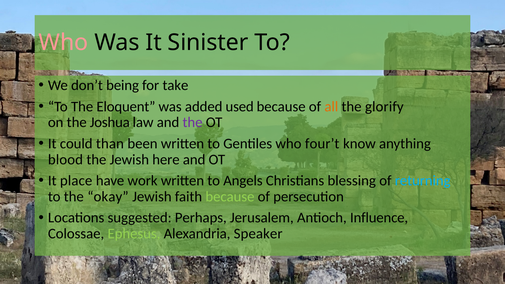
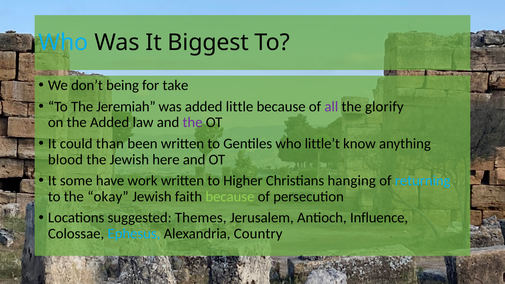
Who at (63, 42) colour: pink -> light blue
Sinister: Sinister -> Biggest
Eloquent: Eloquent -> Jeremiah
used: used -> little
all colour: orange -> purple
the Joshua: Joshua -> Added
four’t: four’t -> little’t
place: place -> some
Angels: Angels -> Higher
blessing: blessing -> hanging
Perhaps: Perhaps -> Themes
Ephesus colour: light green -> light blue
Speaker: Speaker -> Country
